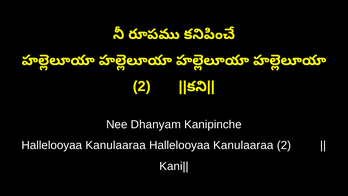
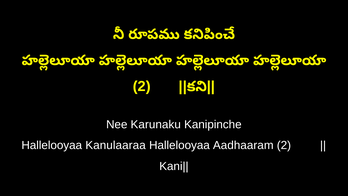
Dhanyam: Dhanyam -> Karunaku
Kanulaaraa at (243, 145): Kanulaaraa -> Aadhaaram
